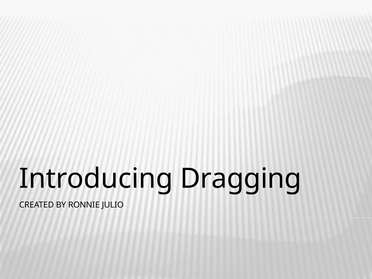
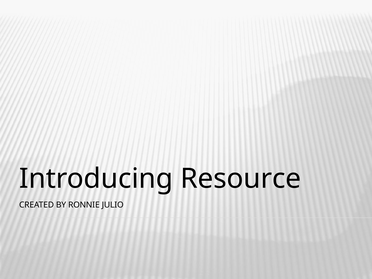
Dragging: Dragging -> Resource
